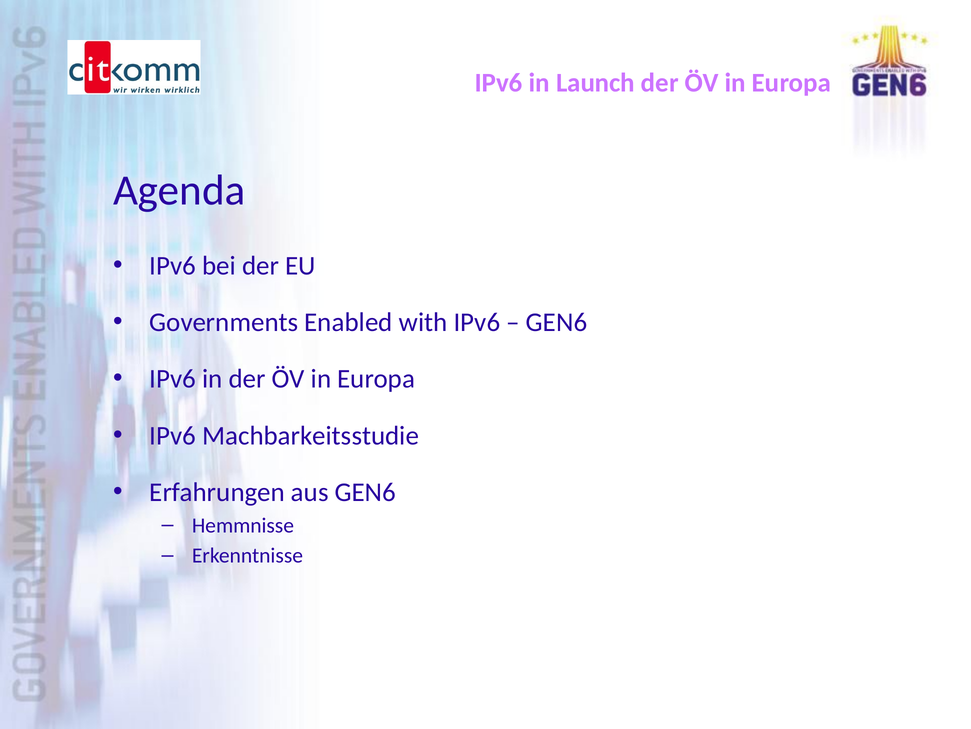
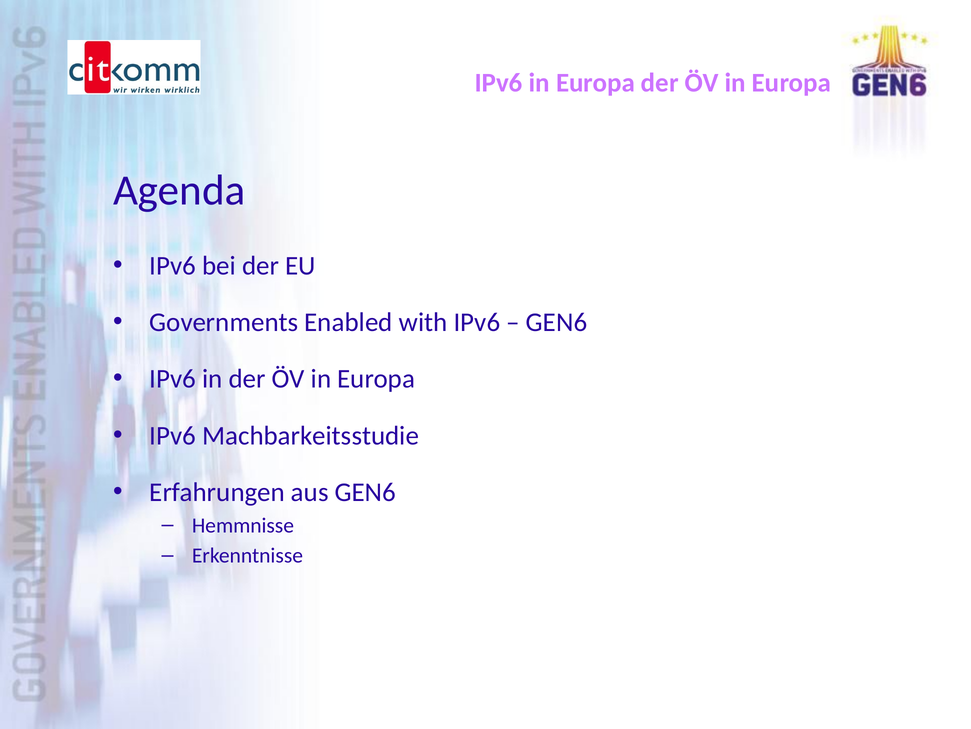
IPv6 in Launch: Launch -> Europa
